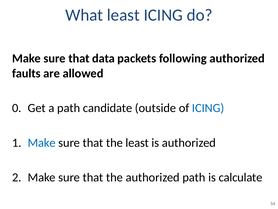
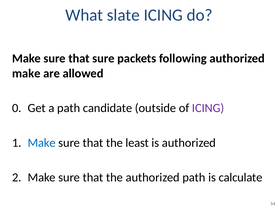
What least: least -> slate
that data: data -> sure
faults at (26, 73): faults -> make
ICING at (208, 108) colour: blue -> purple
